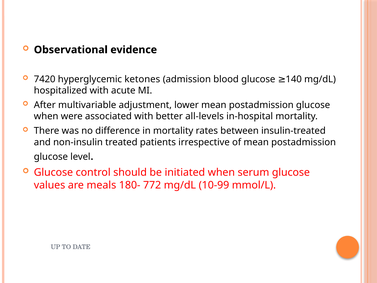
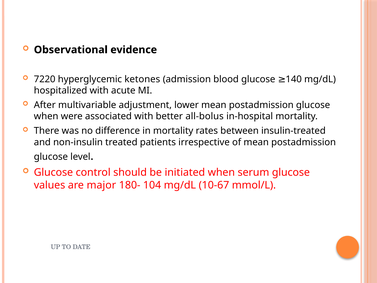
7420: 7420 -> 7220
all-levels: all-levels -> all-bolus
meals: meals -> major
772: 772 -> 104
10-99: 10-99 -> 10-67
